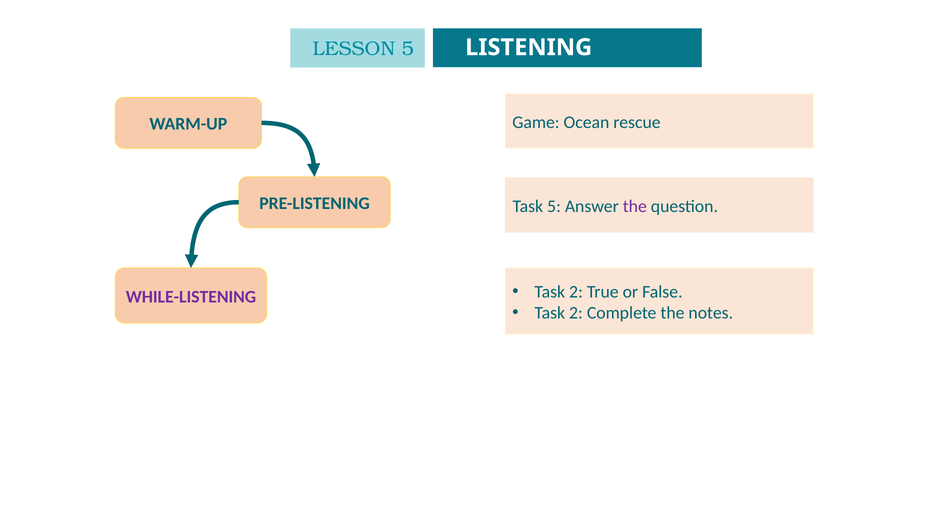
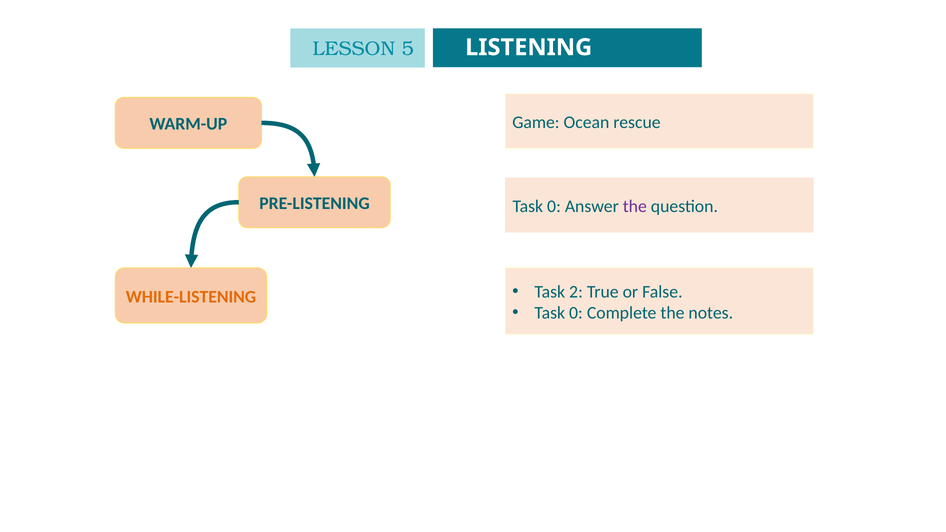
5 at (554, 206): 5 -> 0
WHILE-LISTENING colour: purple -> orange
2 at (576, 313): 2 -> 0
